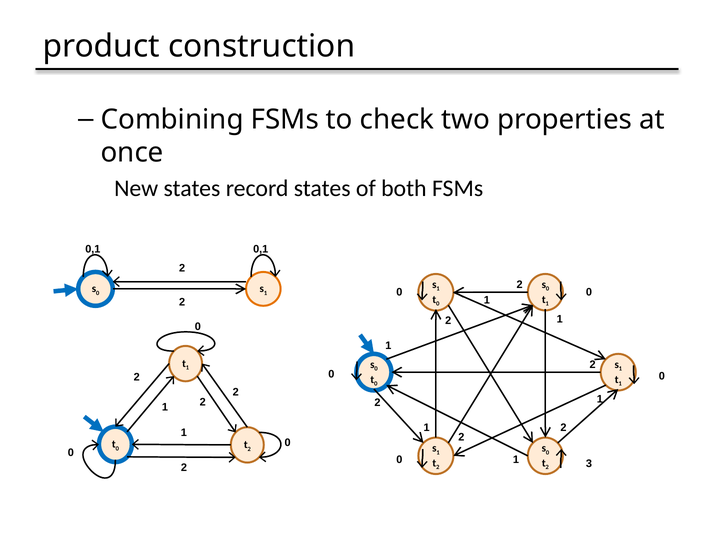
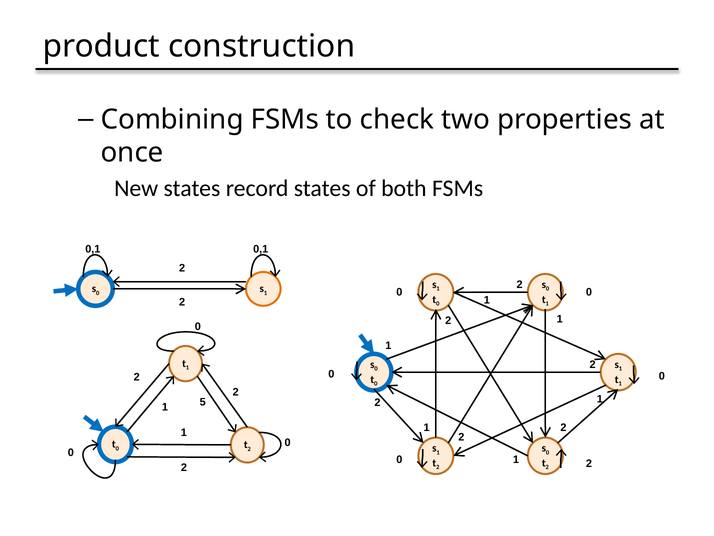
2 at (203, 402): 2 -> 5
0 3: 3 -> 2
